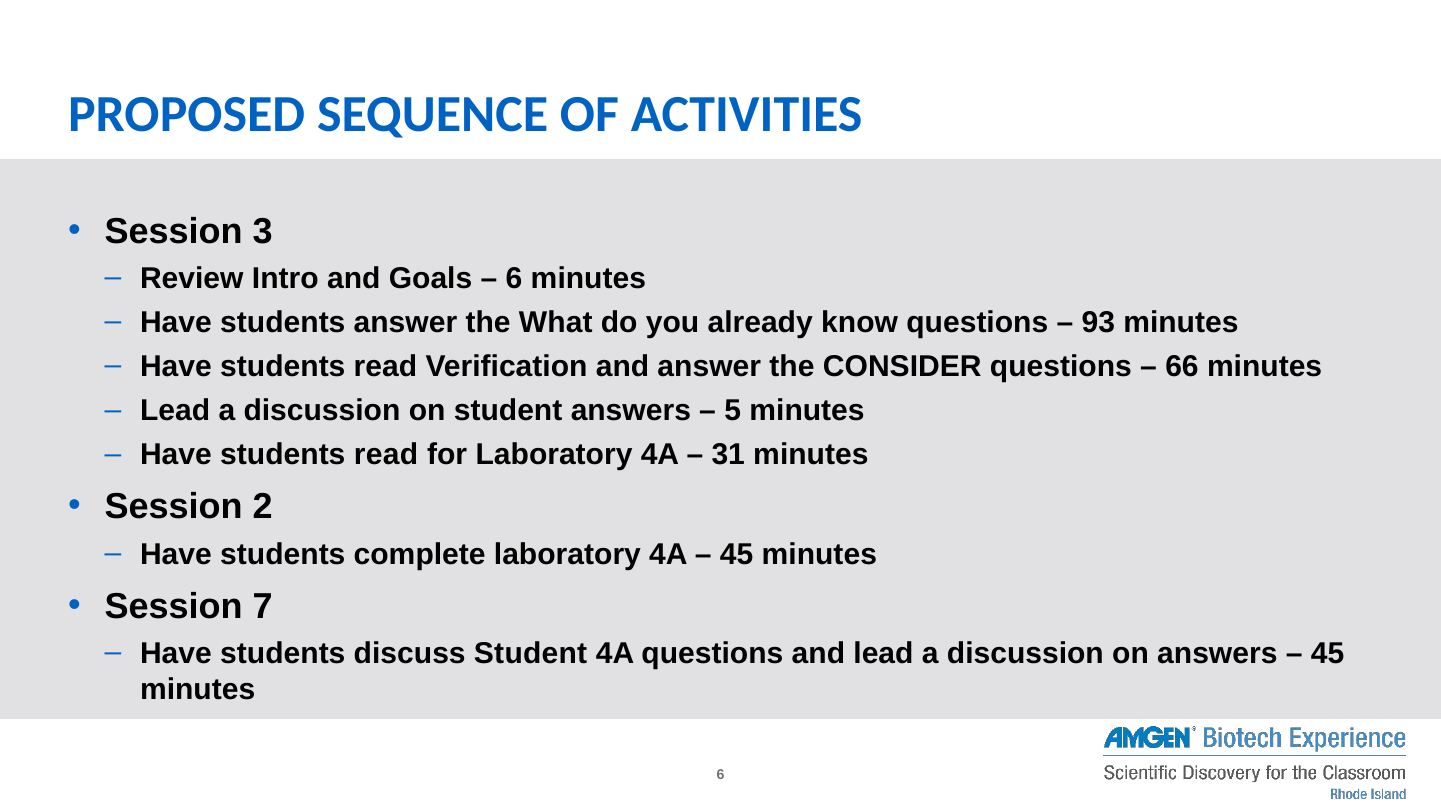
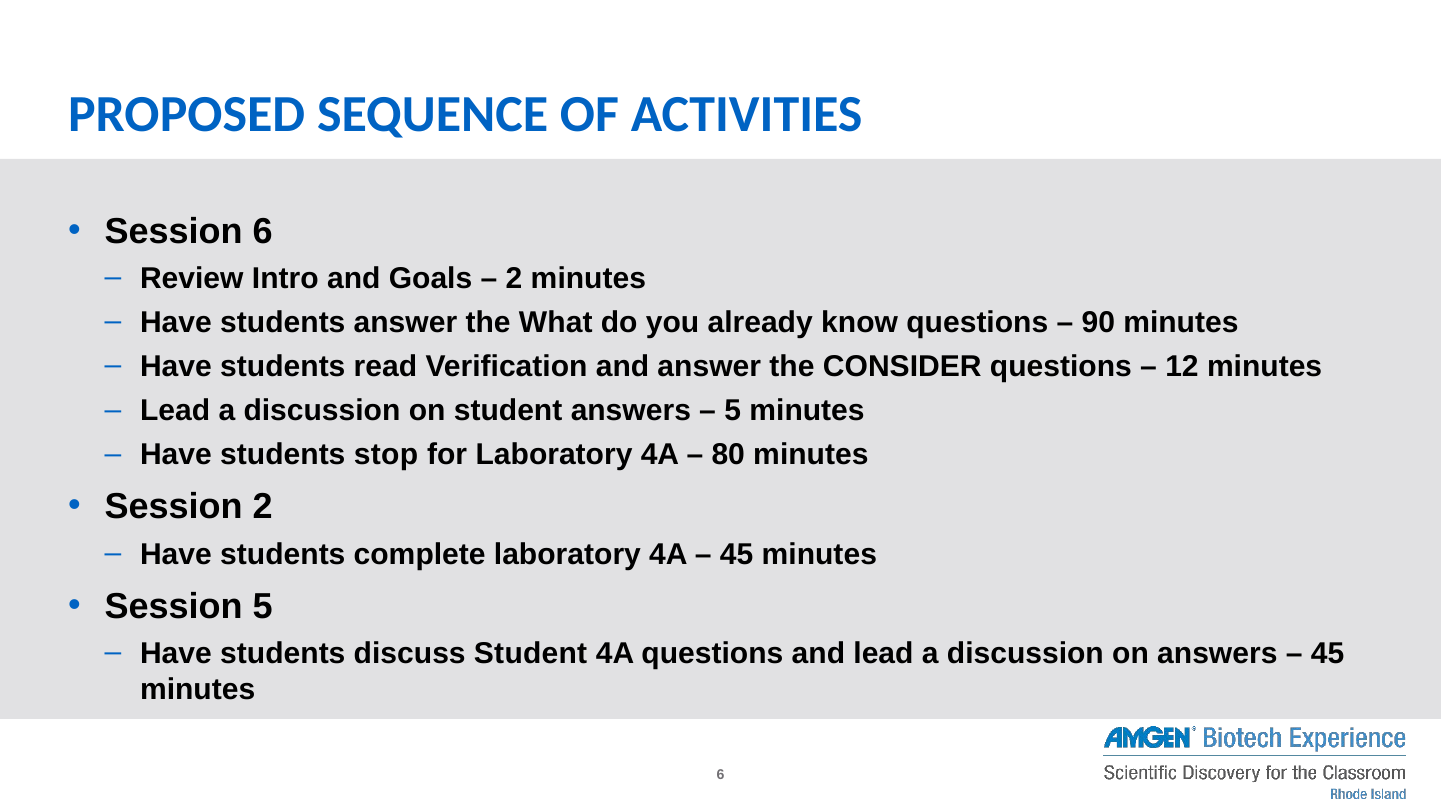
Session 3: 3 -> 6
6 at (514, 278): 6 -> 2
93: 93 -> 90
66: 66 -> 12
read at (386, 455): read -> stop
31: 31 -> 80
Session 7: 7 -> 5
